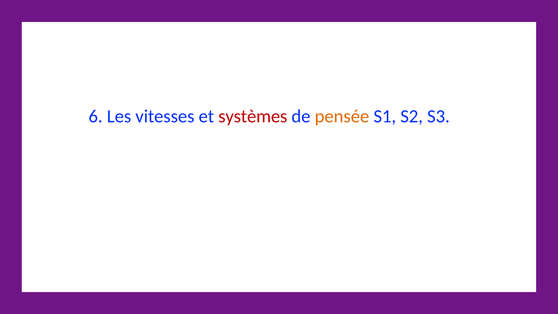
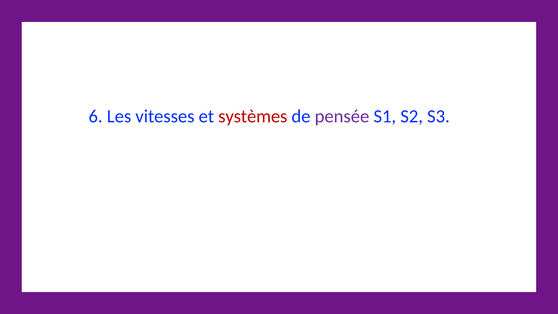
pensée colour: orange -> purple
